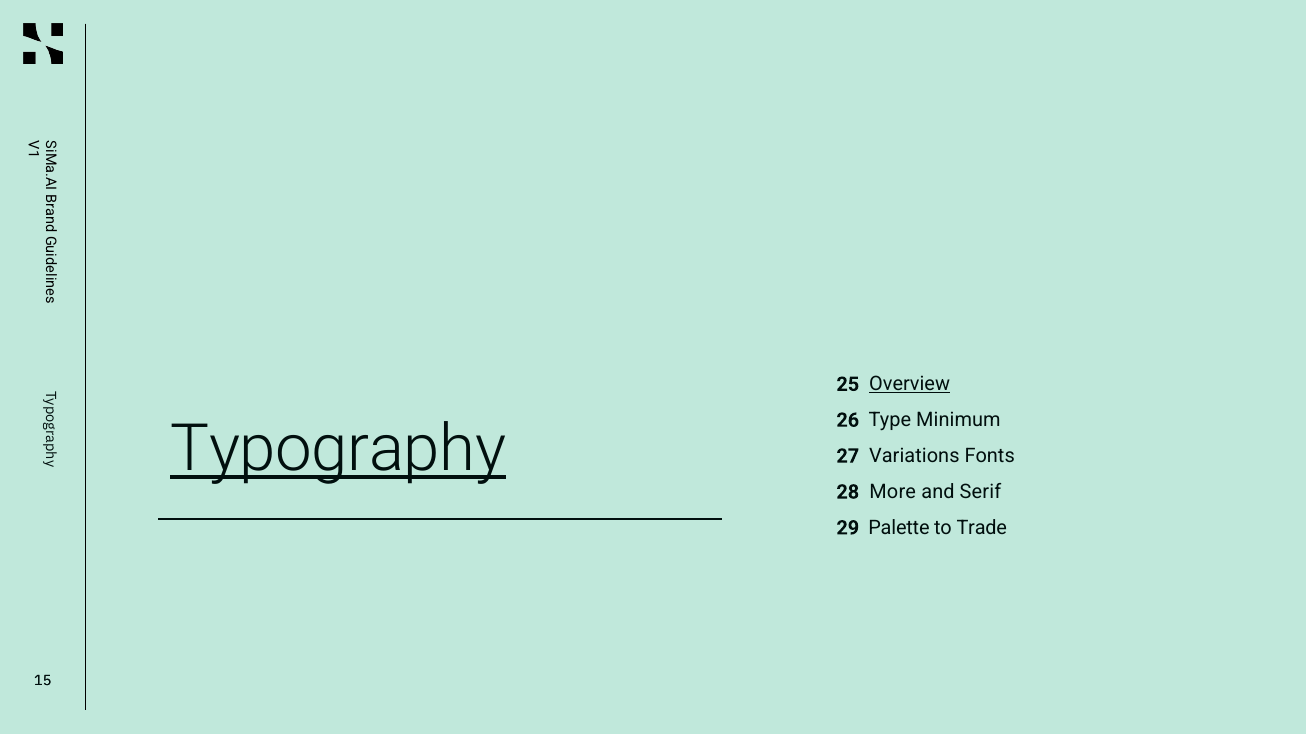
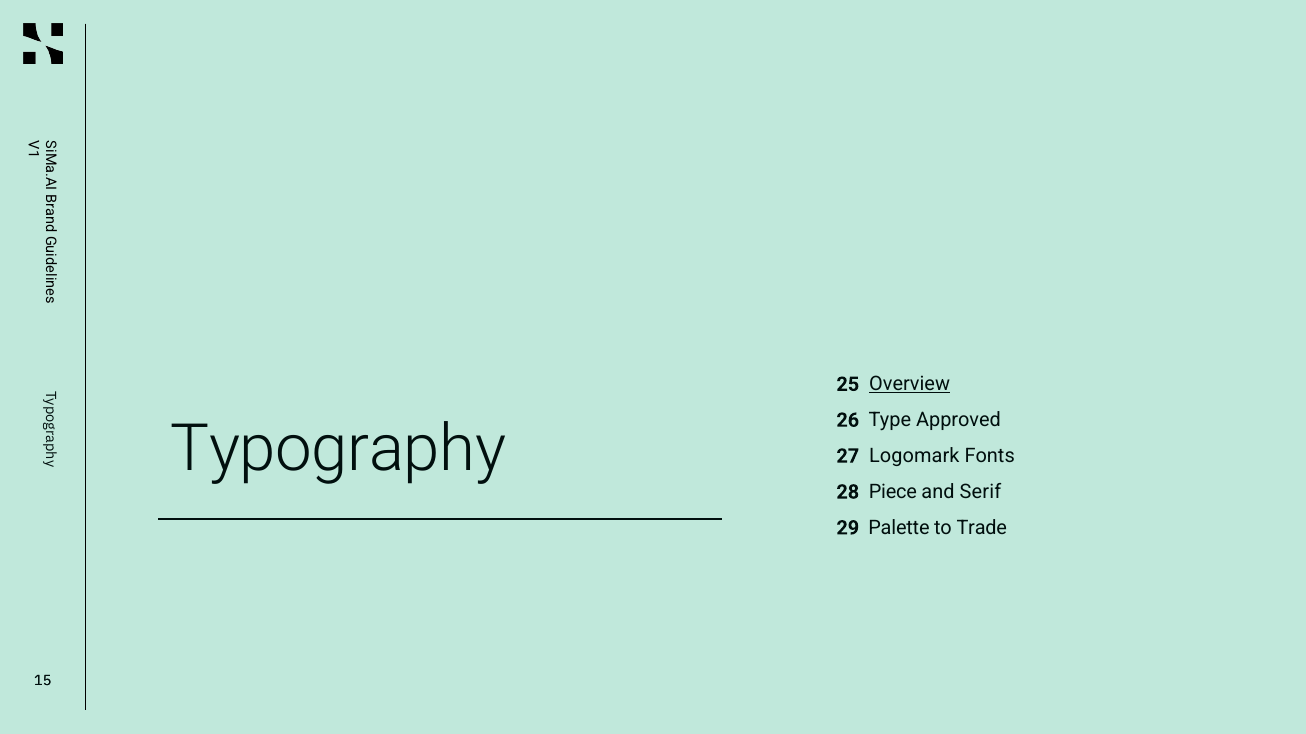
Minimum: Minimum -> Approved
Typography underline: present -> none
Variations: Variations -> Logomark
More: More -> Piece
